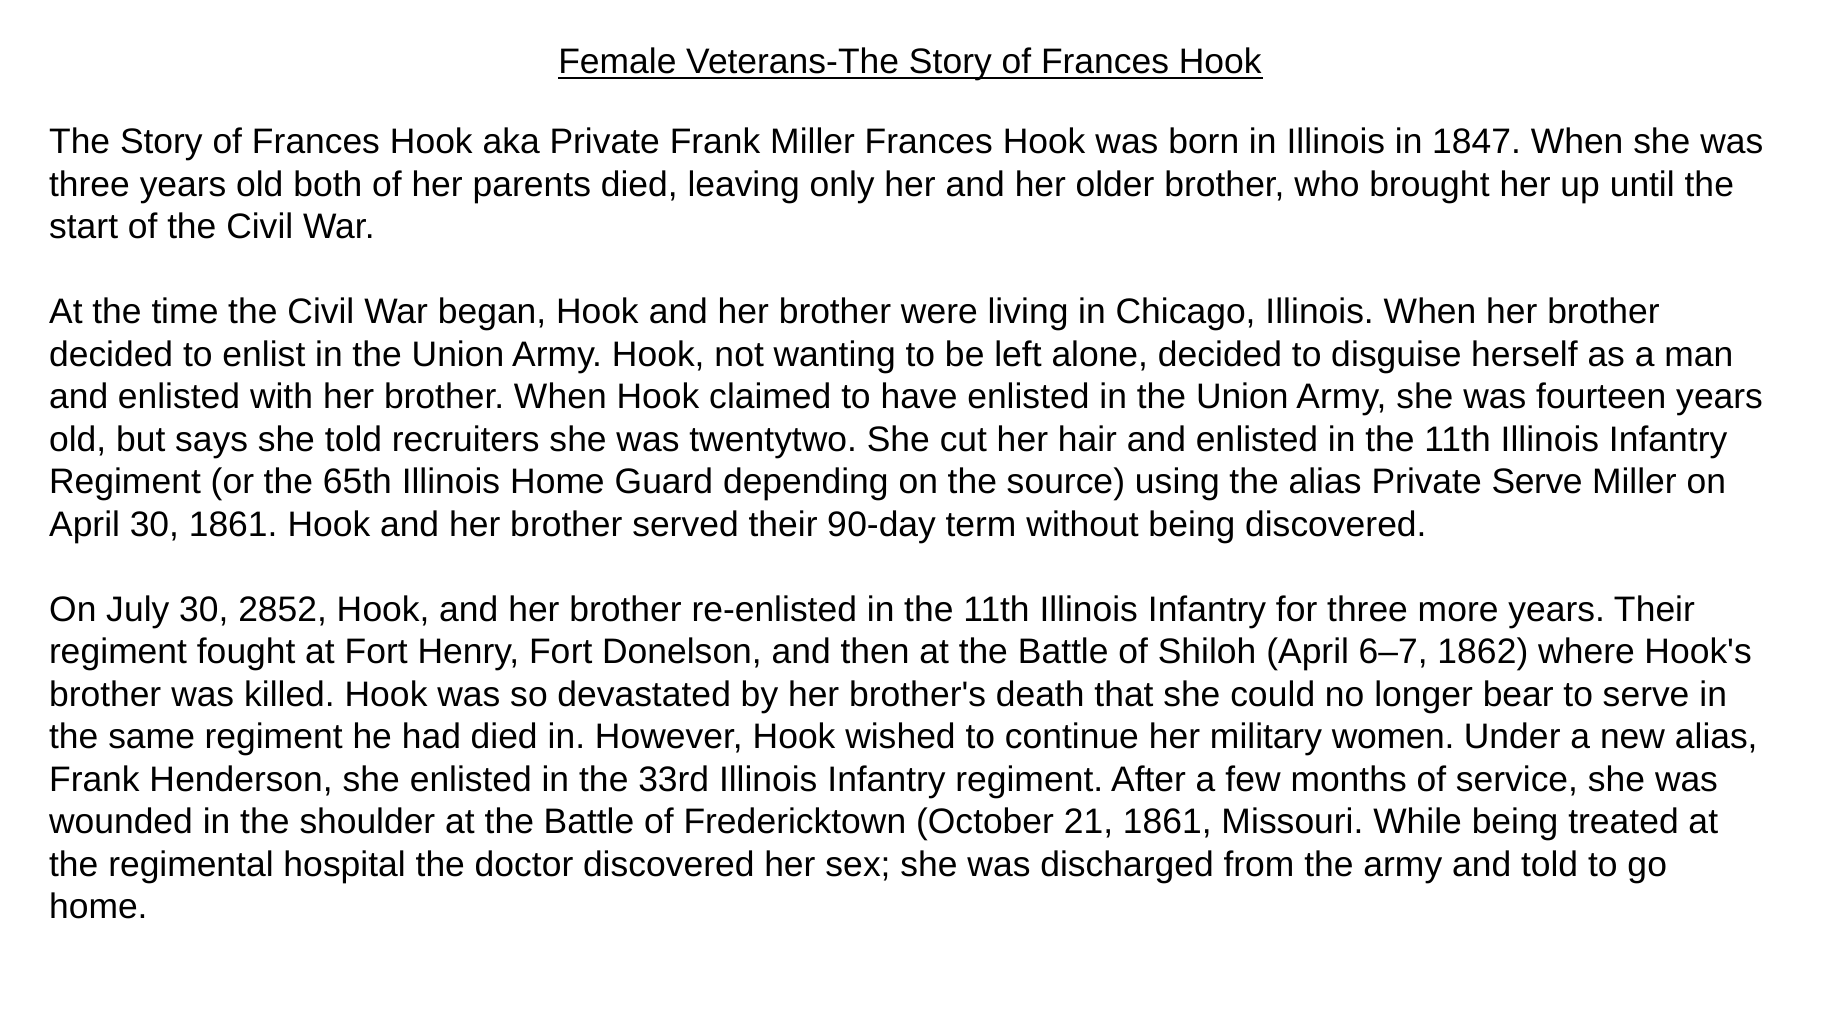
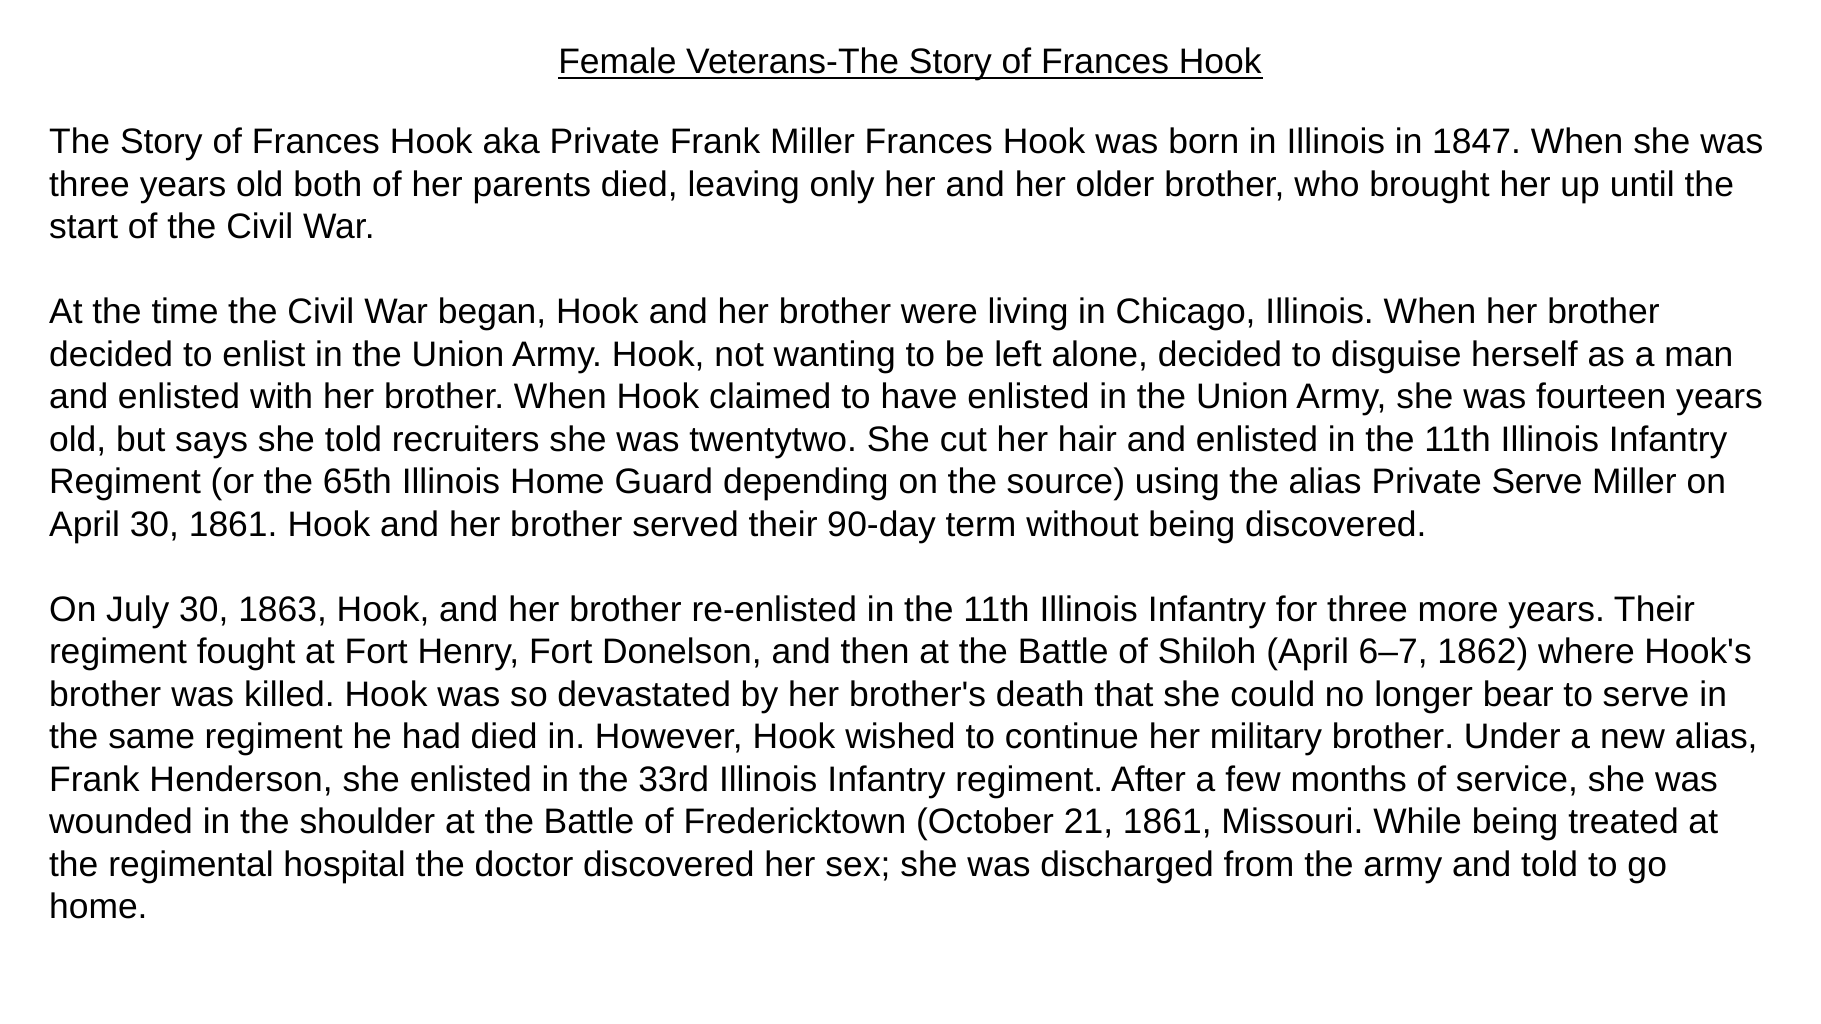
2852: 2852 -> 1863
military women: women -> brother
